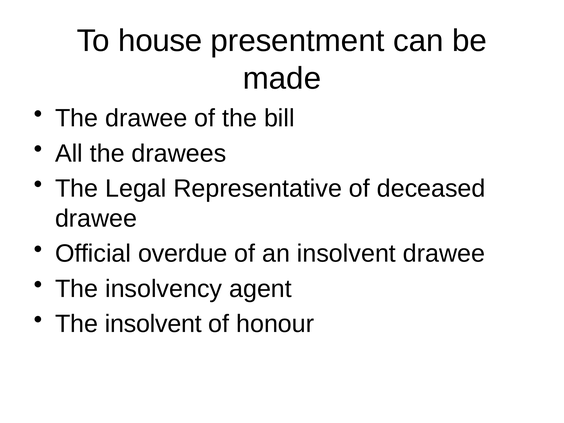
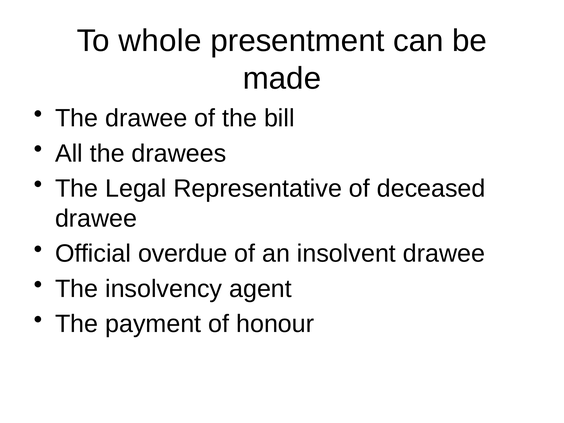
house: house -> whole
The insolvent: insolvent -> payment
